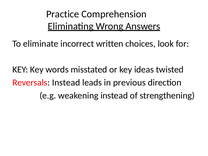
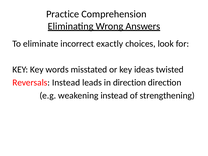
written: written -> exactly
in previous: previous -> direction
